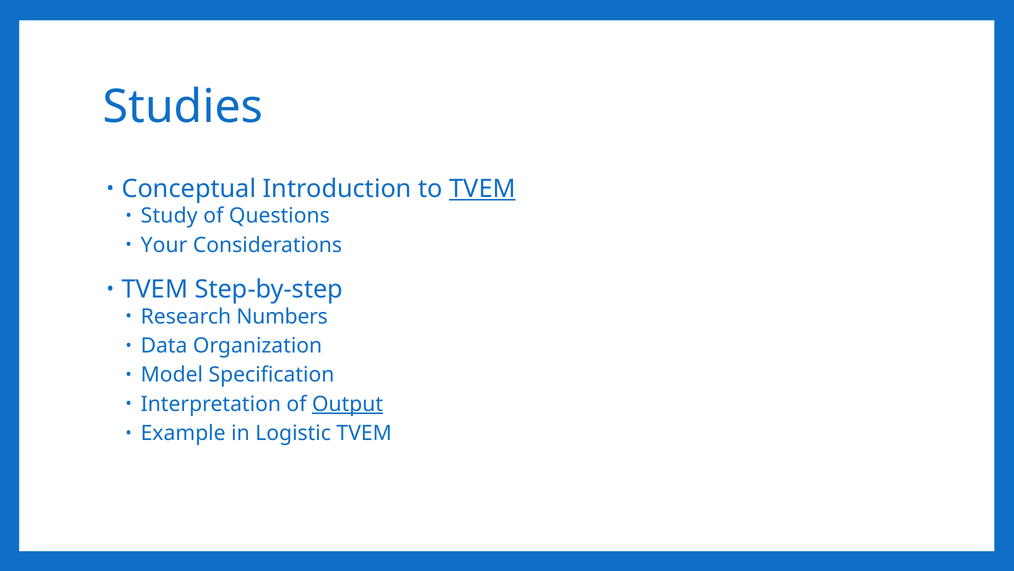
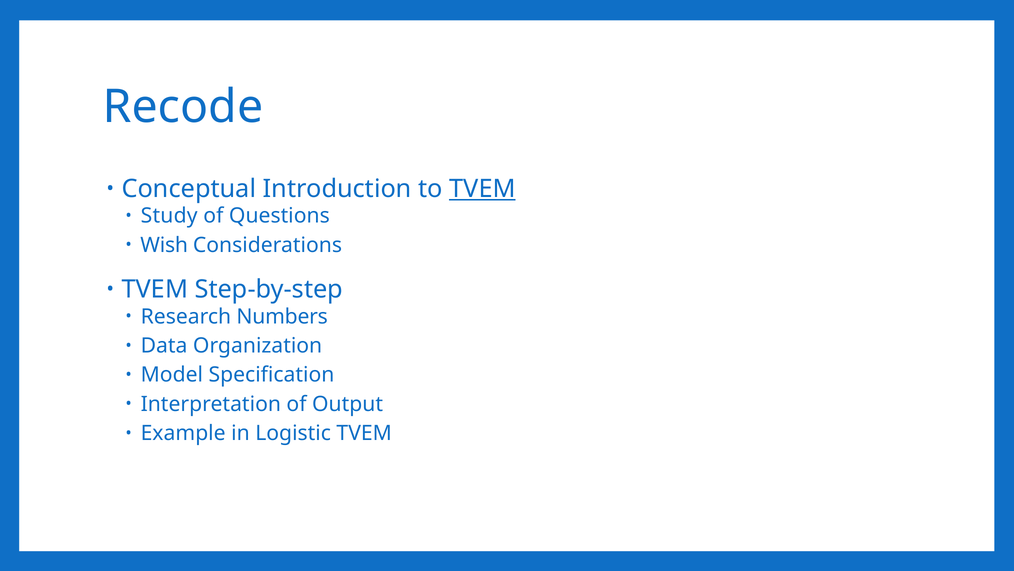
Studies: Studies -> Recode
Your: Your -> Wish
Output underline: present -> none
